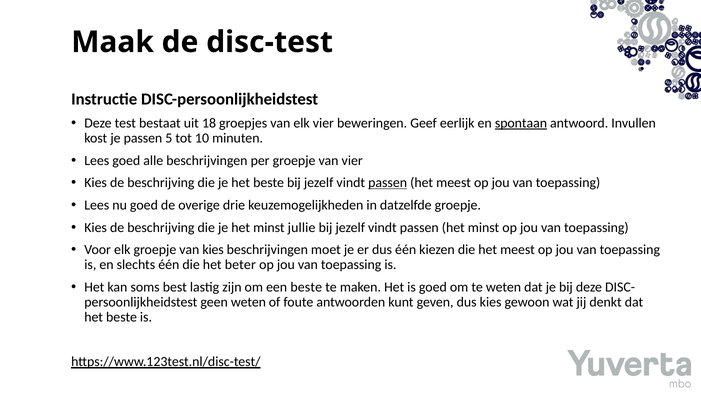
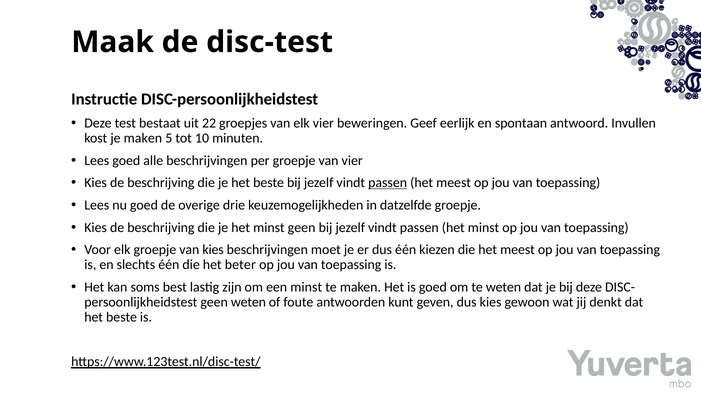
18: 18 -> 22
spontaan underline: present -> none
je passen: passen -> maken
minst jullie: jullie -> geen
een beste: beste -> minst
